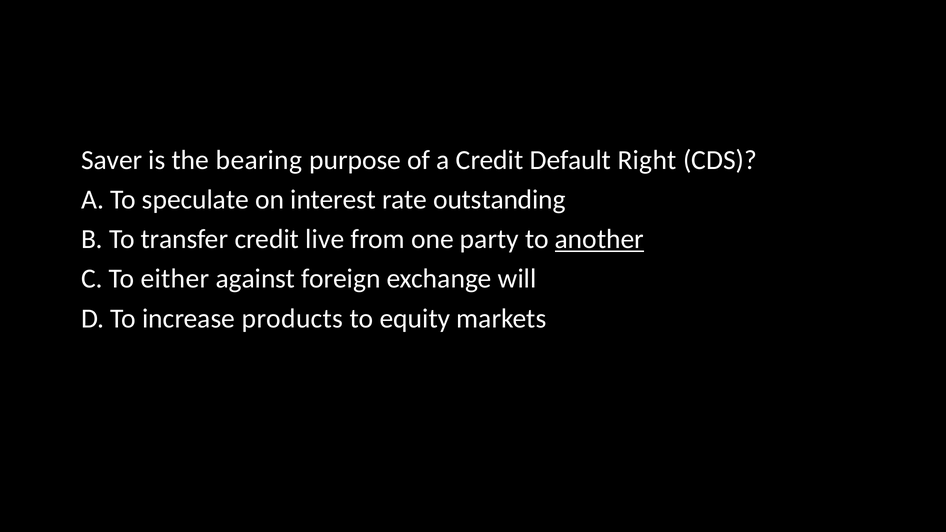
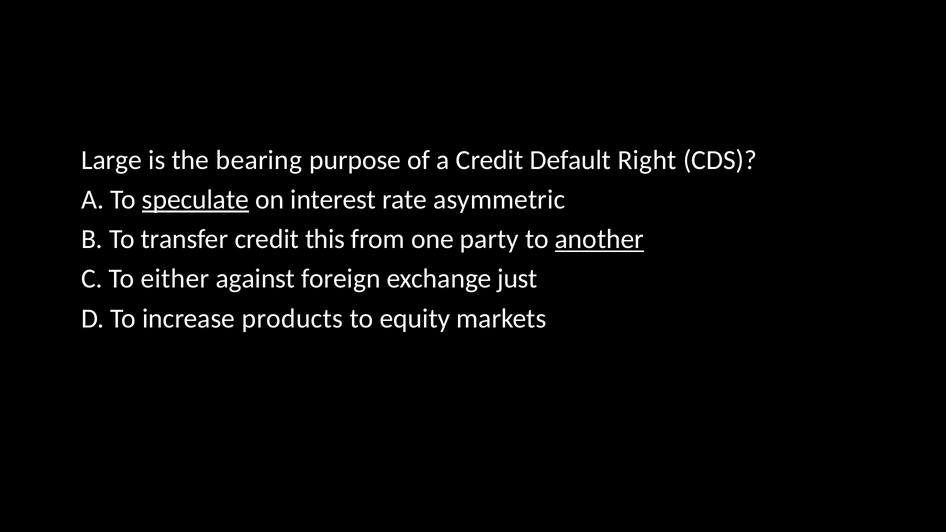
Saver: Saver -> Large
speculate underline: none -> present
outstanding: outstanding -> asymmetric
live: live -> this
will: will -> just
